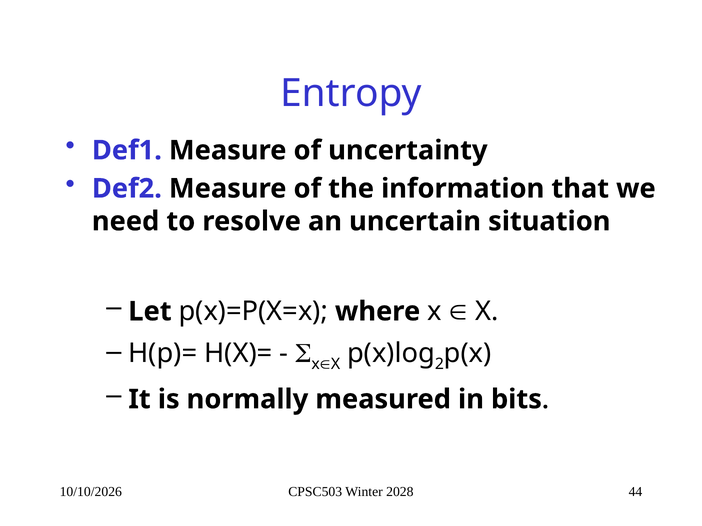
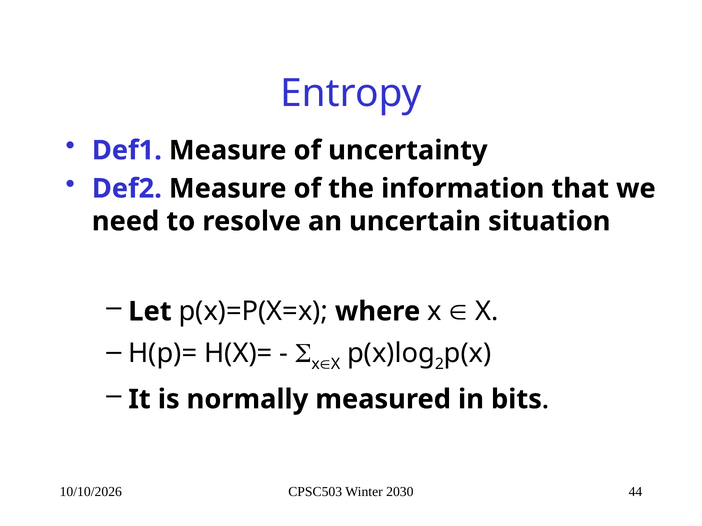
2028: 2028 -> 2030
